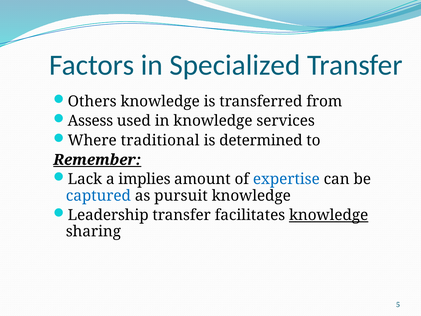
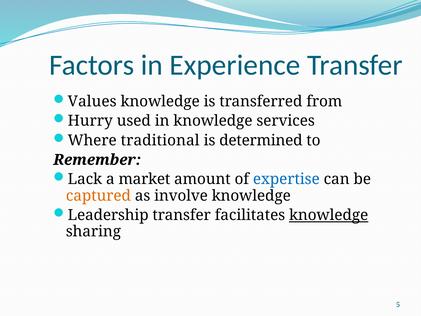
Specialized: Specialized -> Experience
Others: Others -> Values
Assess: Assess -> Hurry
Remember underline: present -> none
implies: implies -> market
captured colour: blue -> orange
pursuit: pursuit -> involve
